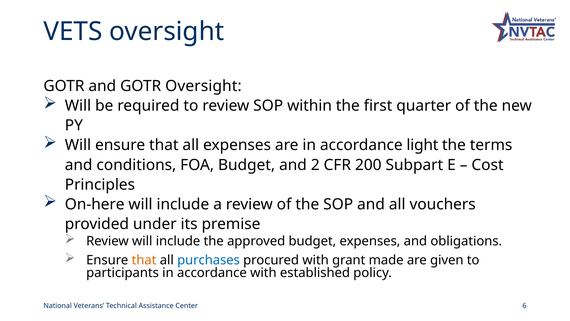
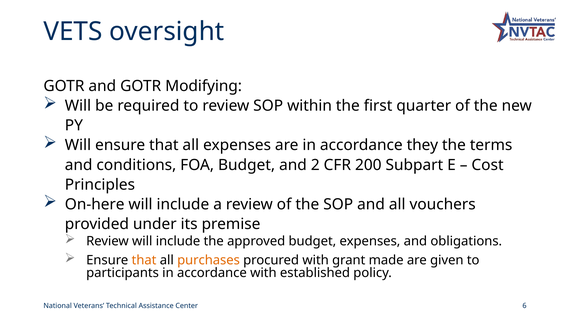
GOTR Oversight: Oversight -> Modifying
light: light -> they
purchases colour: blue -> orange
